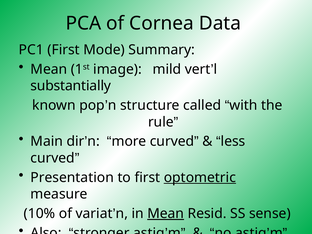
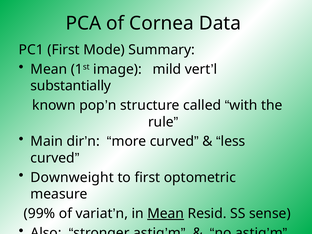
Presentation: Presentation -> Downweight
optometric underline: present -> none
10%: 10% -> 99%
